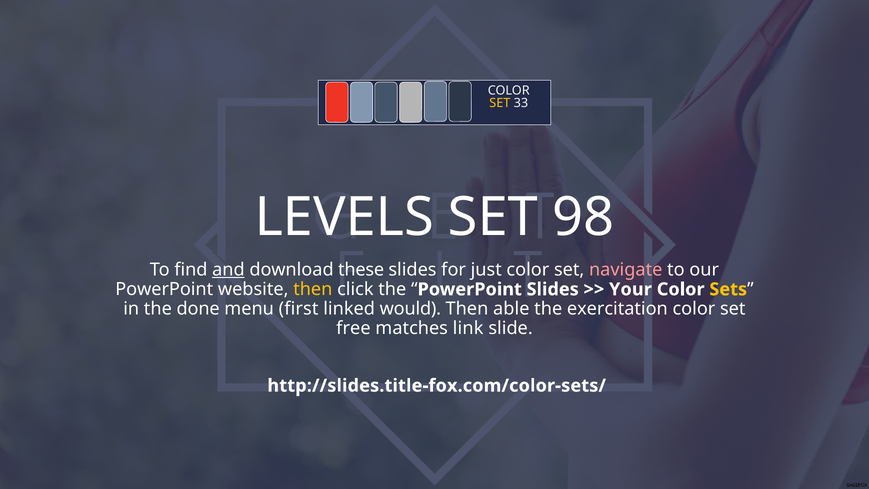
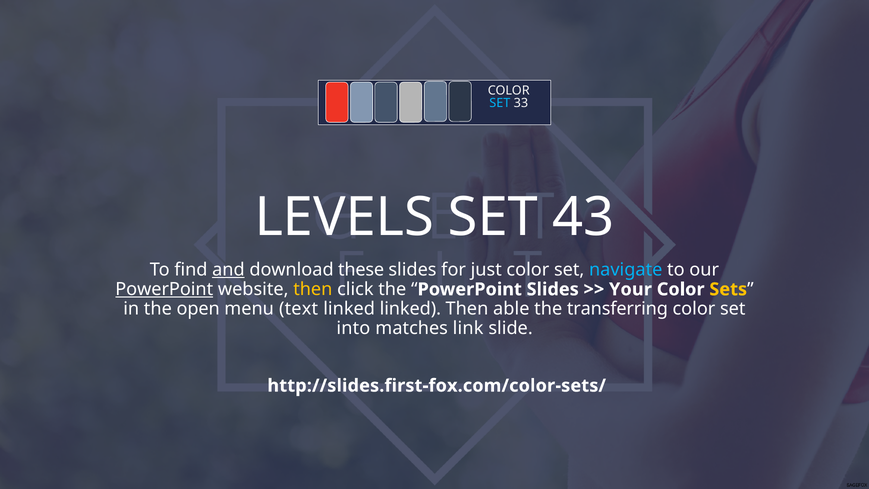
SET at (500, 103) colour: yellow -> light blue
98: 98 -> 43
navigate colour: pink -> light blue
PowerPoint at (164, 289) underline: none -> present
done: done -> open
first: first -> text
linked would: would -> linked
exercitation: exercitation -> transferring
free: free -> into
http://slides.title-fox.com/color-sets/: http://slides.title-fox.com/color-sets/ -> http://slides.first-fox.com/color-sets/
